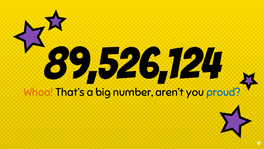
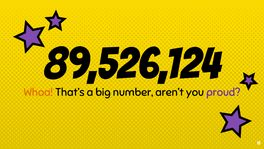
proud colour: blue -> purple
